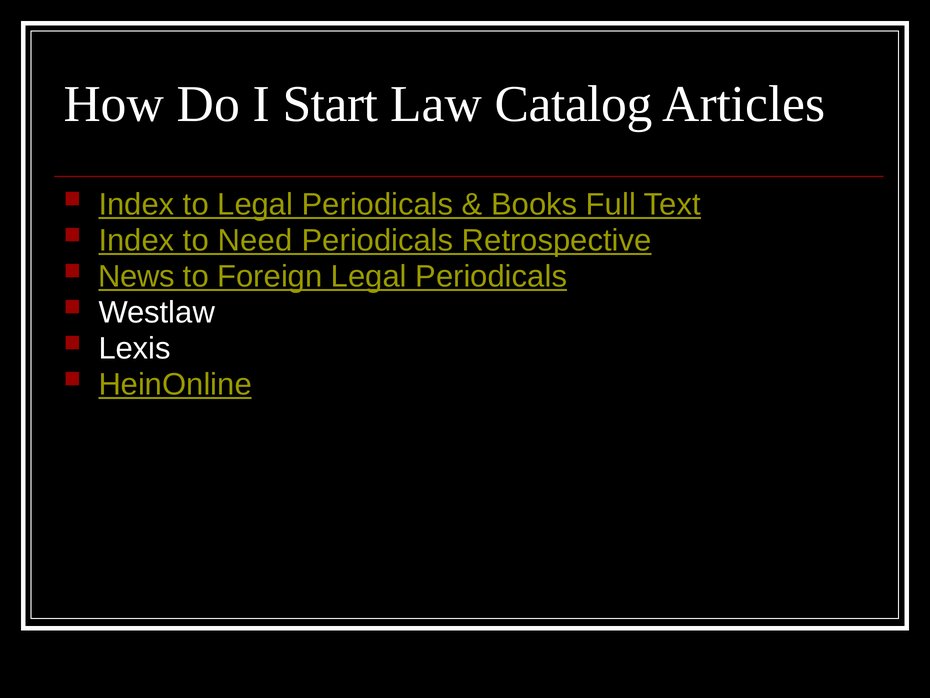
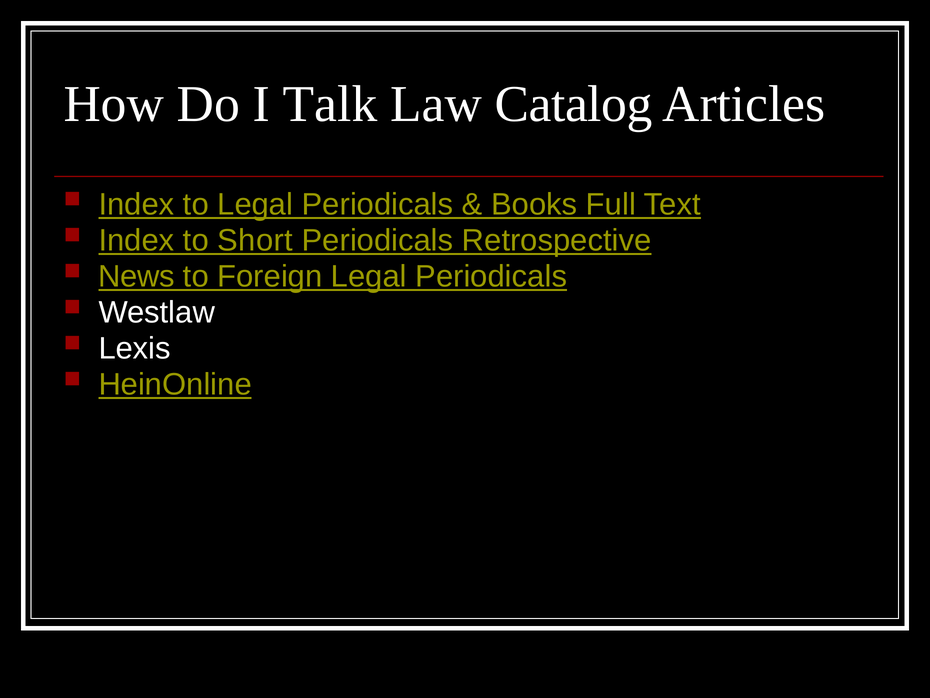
Start: Start -> Talk
Need: Need -> Short
